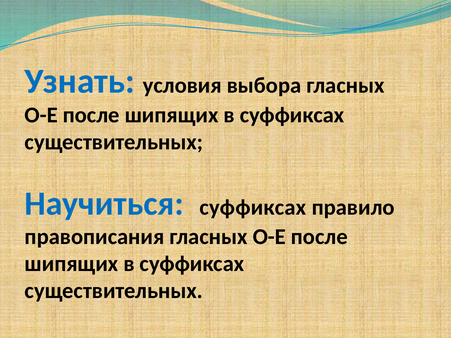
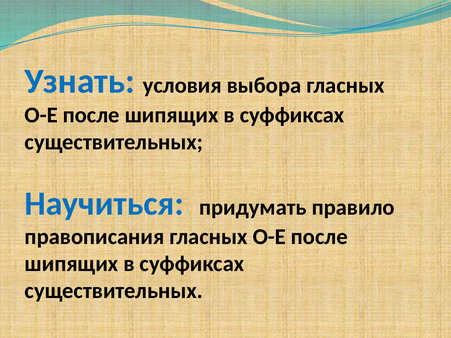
Научиться суффиксах: суффиксах -> придумать
